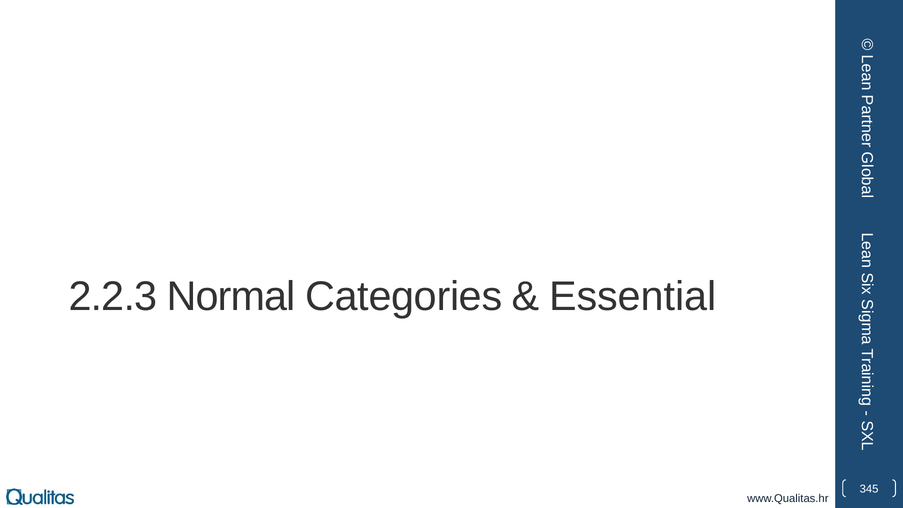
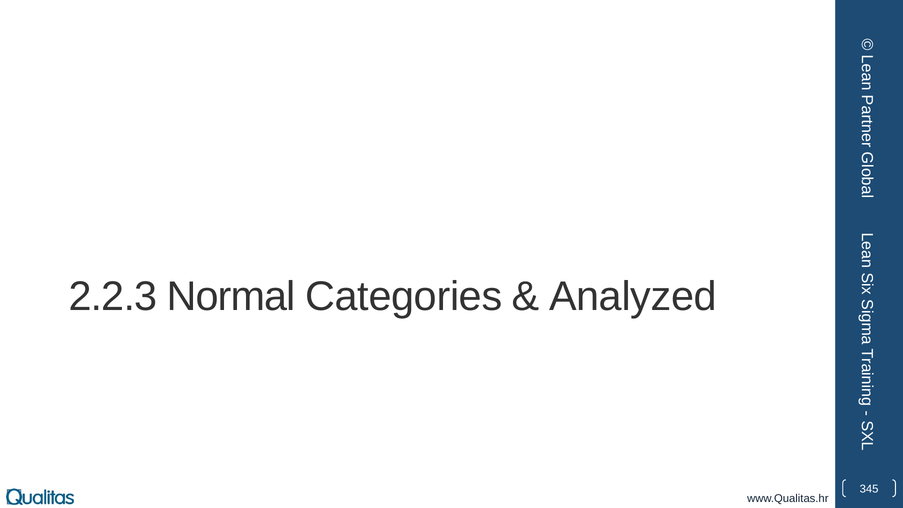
Essential: Essential -> Analyzed
